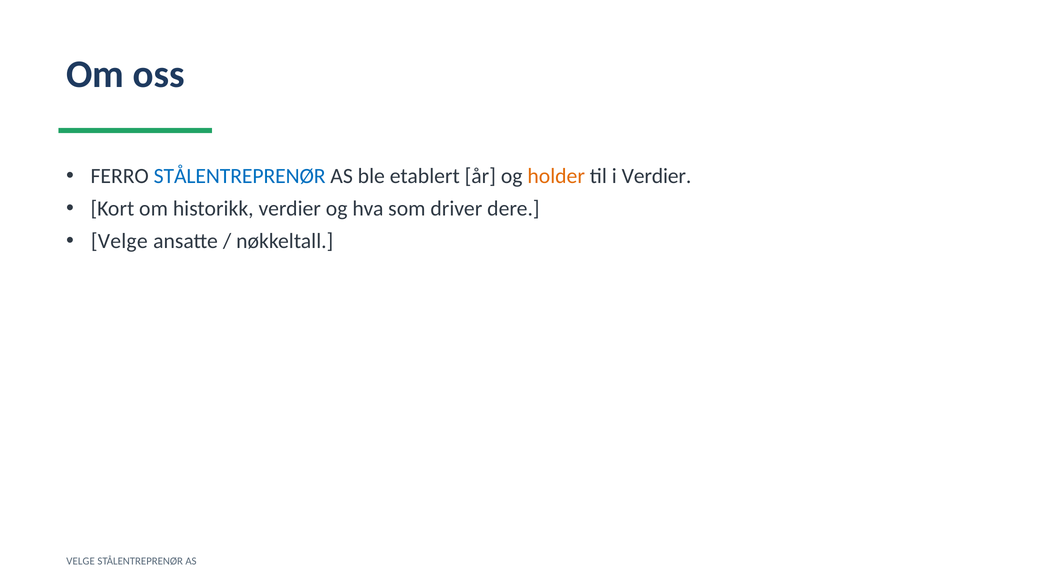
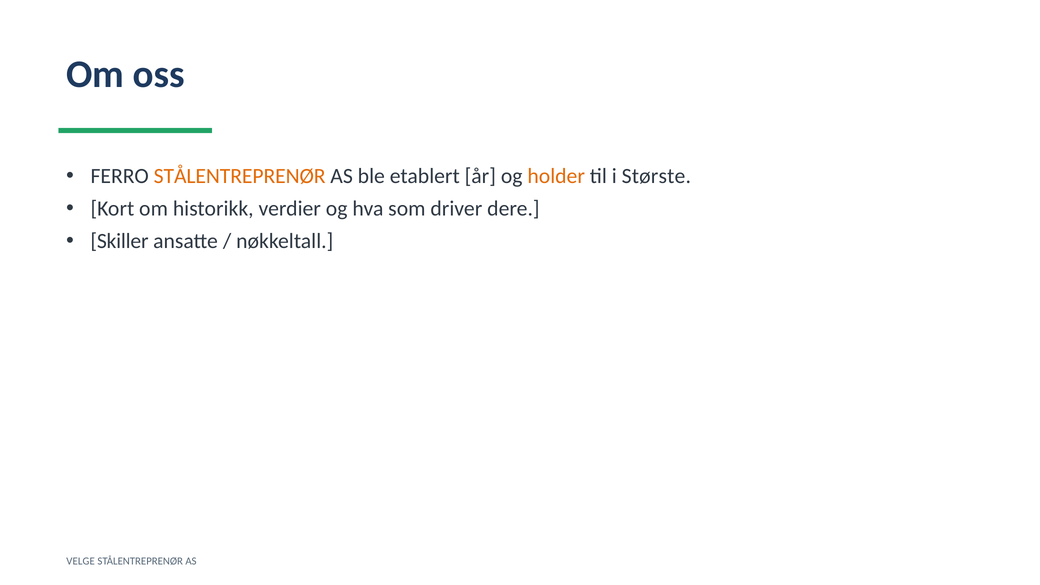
STÅLENTREPRENØR at (240, 176) colour: blue -> orange
i Verdier: Verdier -> Største
Velge at (119, 241): Velge -> Skiller
